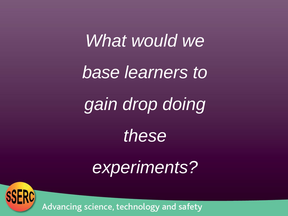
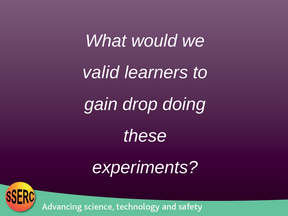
base: base -> valid
